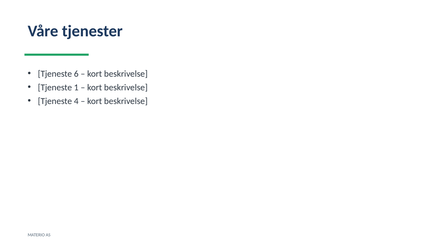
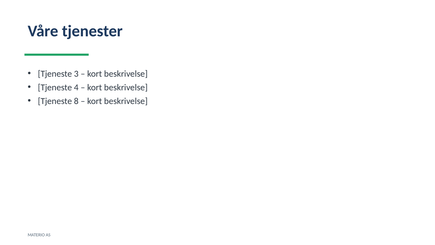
6: 6 -> 3
1: 1 -> 4
4: 4 -> 8
